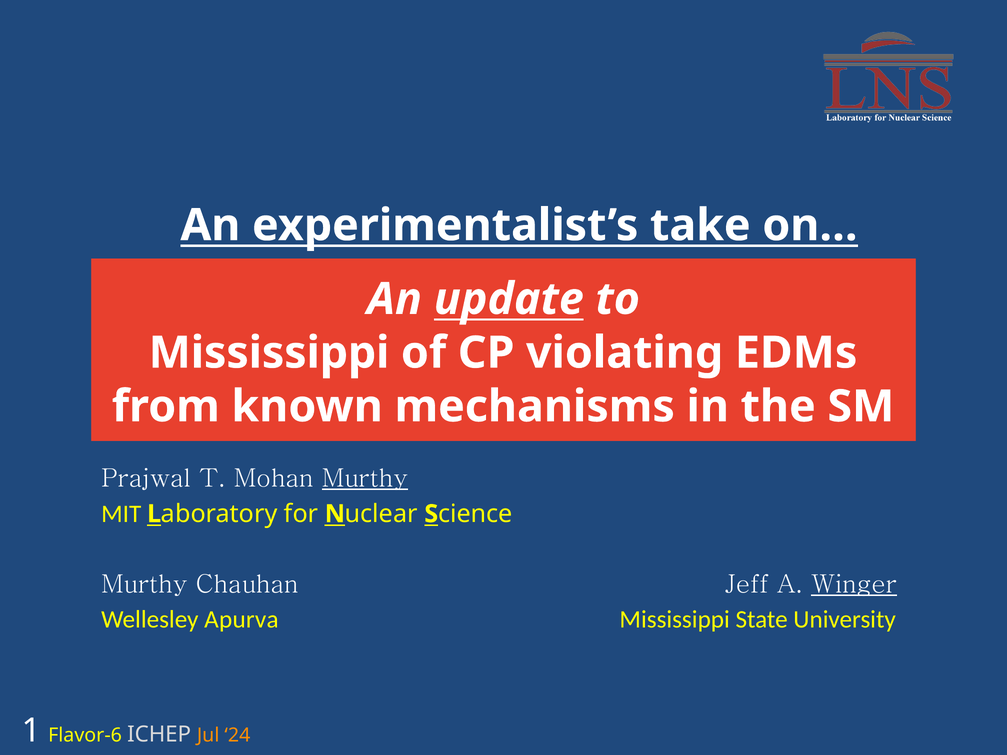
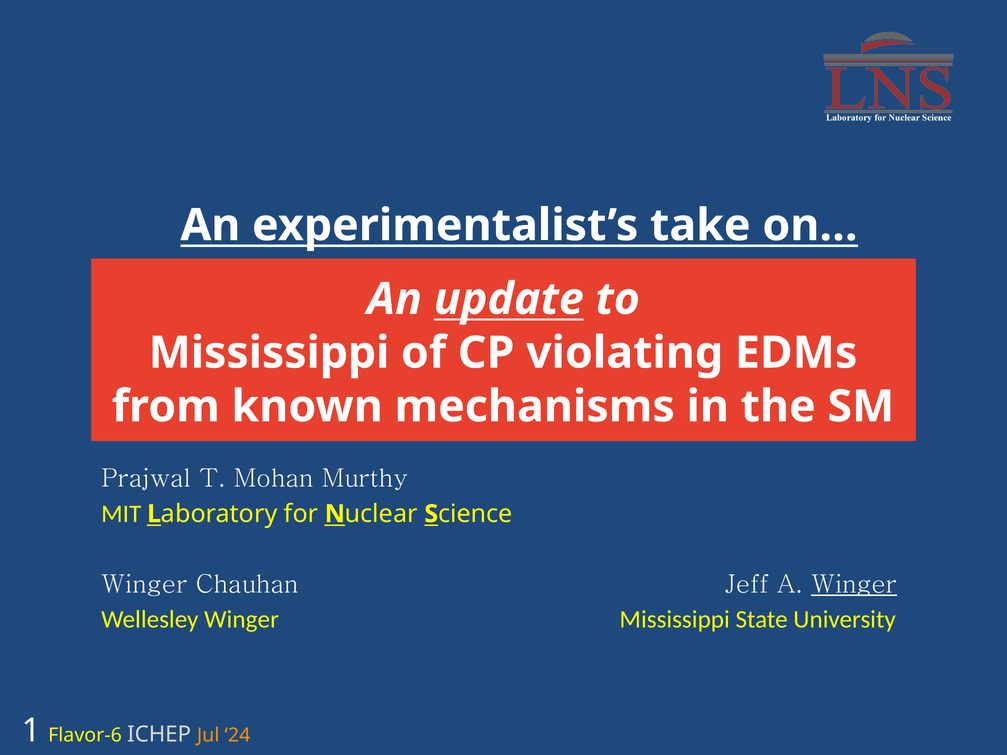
Murthy at (365, 479) underline: present -> none
Murthy at (144, 585): Murthy -> Winger
Wellesley Apurva: Apurva -> Winger
